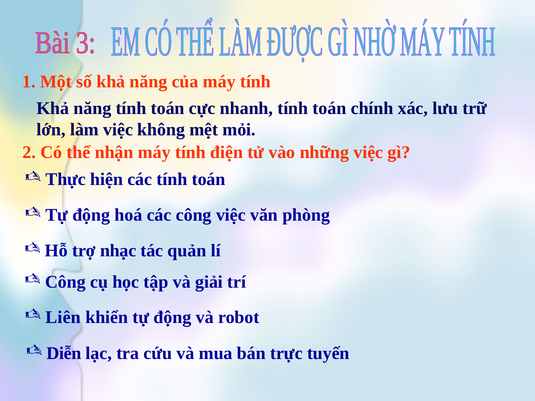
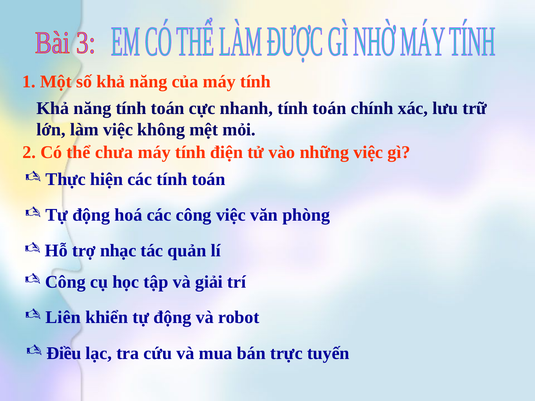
nhận: nhận -> chưa
Diễn: Diễn -> Điều
